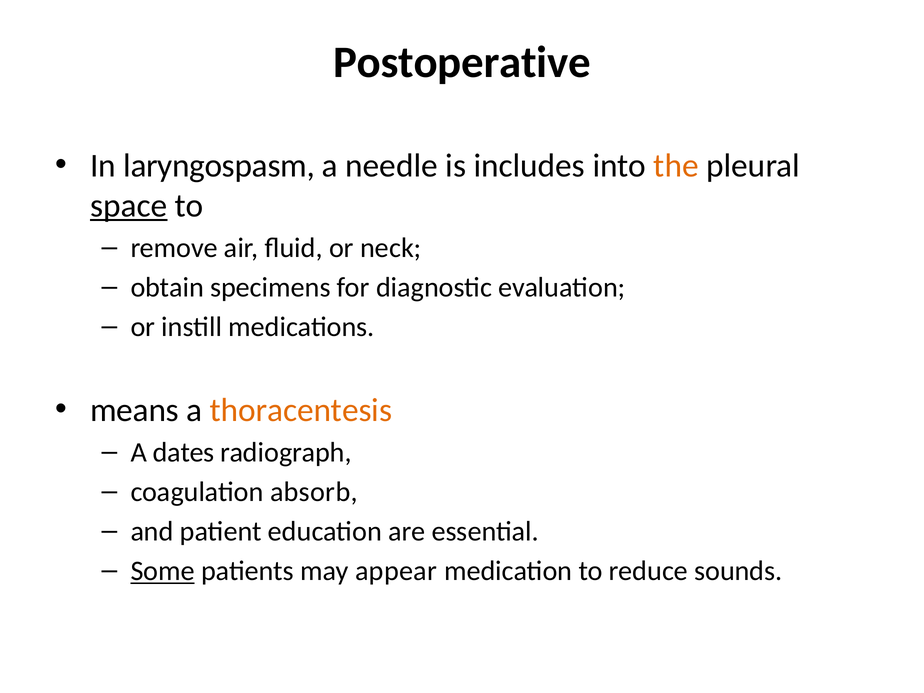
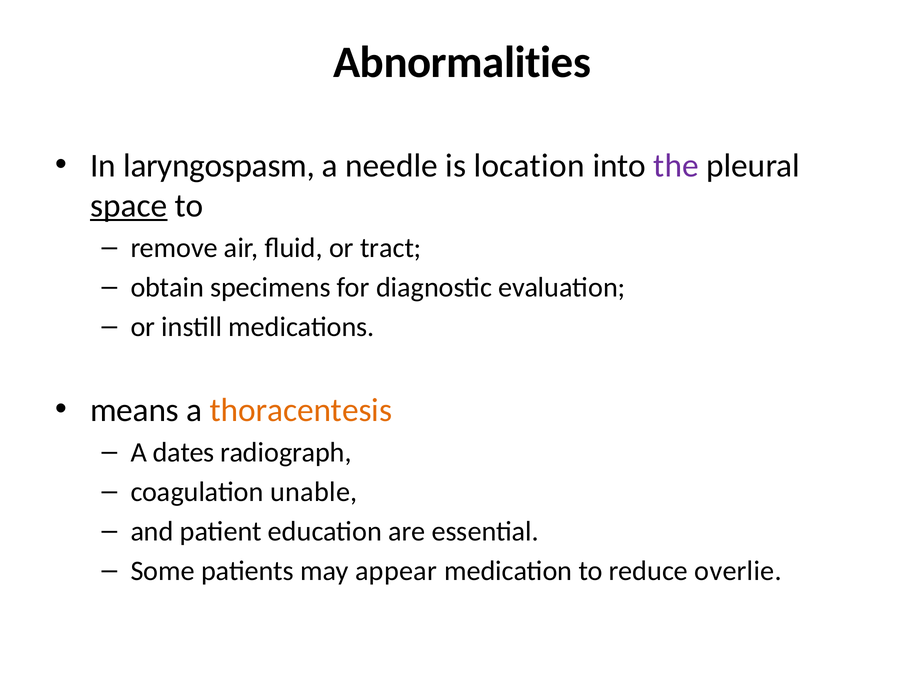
Postoperative: Postoperative -> Abnormalities
includes: includes -> location
the colour: orange -> purple
neck: neck -> tract
absorb: absorb -> unable
Some underline: present -> none
sounds: sounds -> overlie
